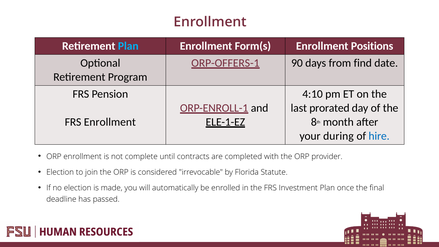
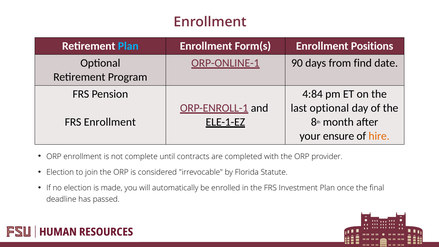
ORP-OFFERS-1: ORP-OFFERS-1 -> ORP-ONLINE-1
4:10: 4:10 -> 4:84
last prorated: prorated -> optional
during: during -> ensure
hire colour: blue -> orange
